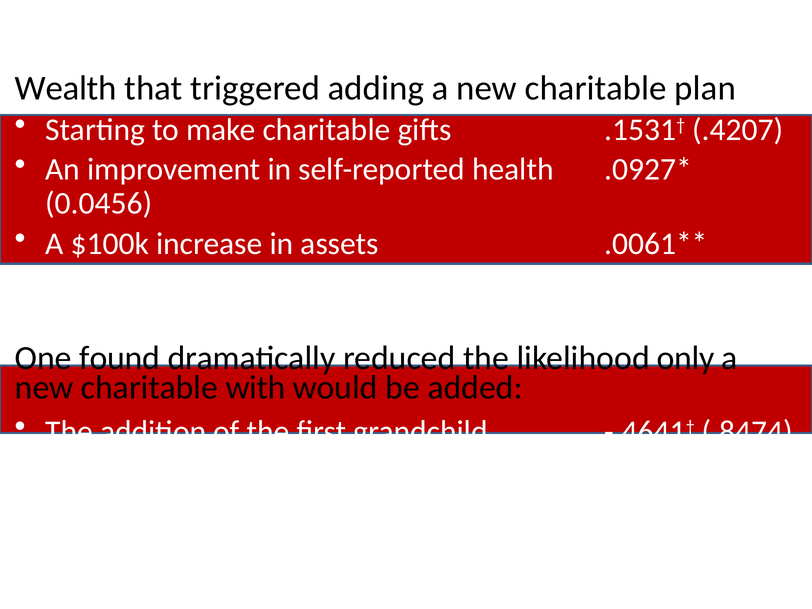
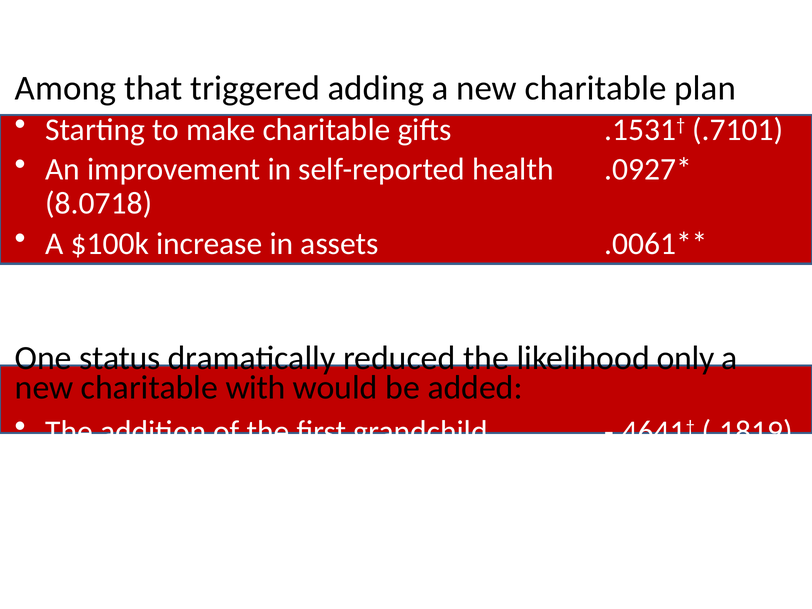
Wealth: Wealth -> Among
.4207: .4207 -> .7101
0.0456: 0.0456 -> 8.0718
found: found -> status
.8474: .8474 -> .1819
